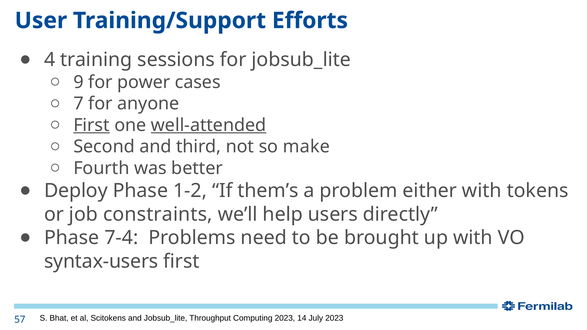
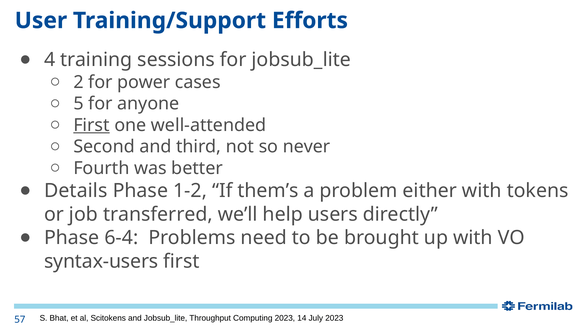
9: 9 -> 2
7: 7 -> 5
well-attended underline: present -> none
make: make -> never
Deploy: Deploy -> Details
constraints: constraints -> transferred
7-4: 7-4 -> 6-4
